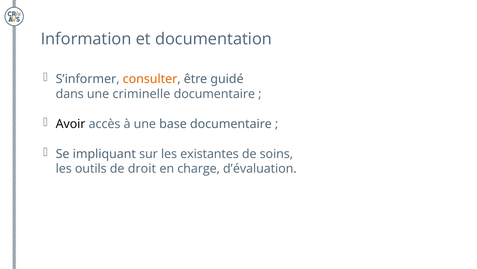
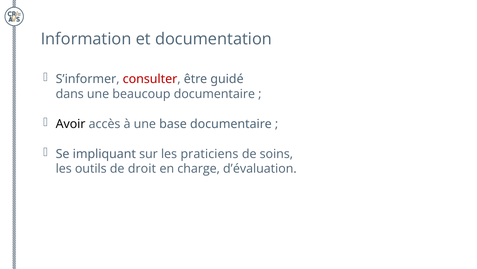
consulter colour: orange -> red
criminelle: criminelle -> beaucoup
existantes: existantes -> praticiens
